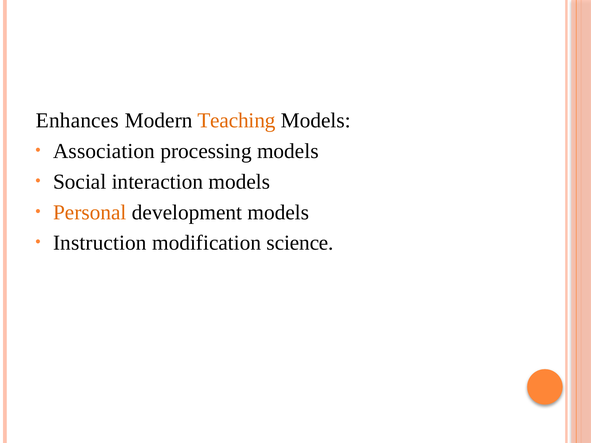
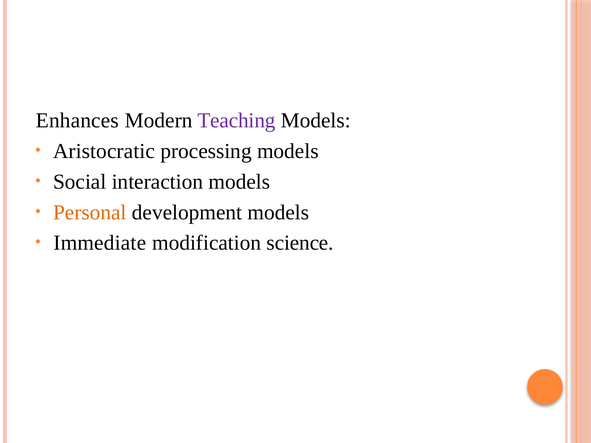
Teaching colour: orange -> purple
Association: Association -> Aristocratic
Instruction: Instruction -> Immediate
